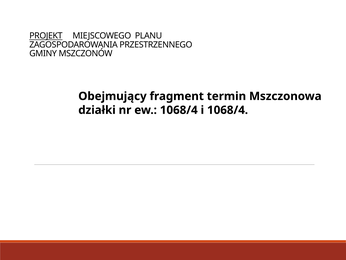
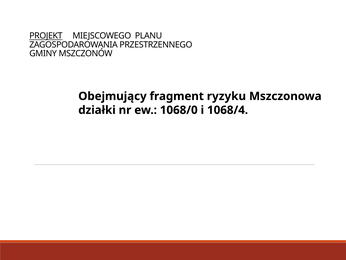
termin: termin -> ryzyku
ew 1068/4: 1068/4 -> 1068/0
